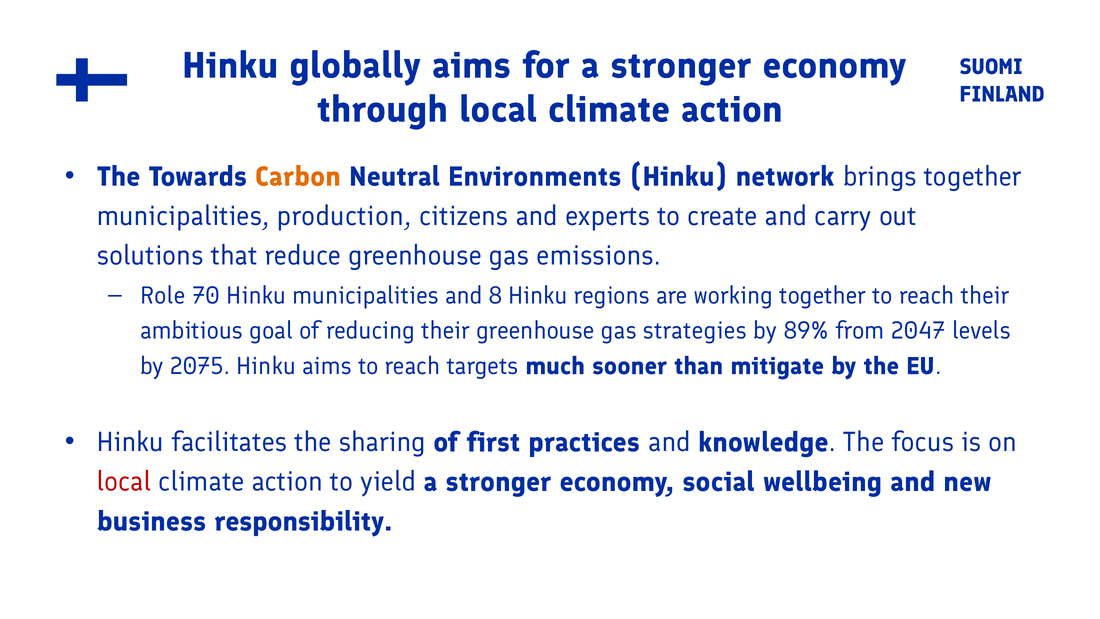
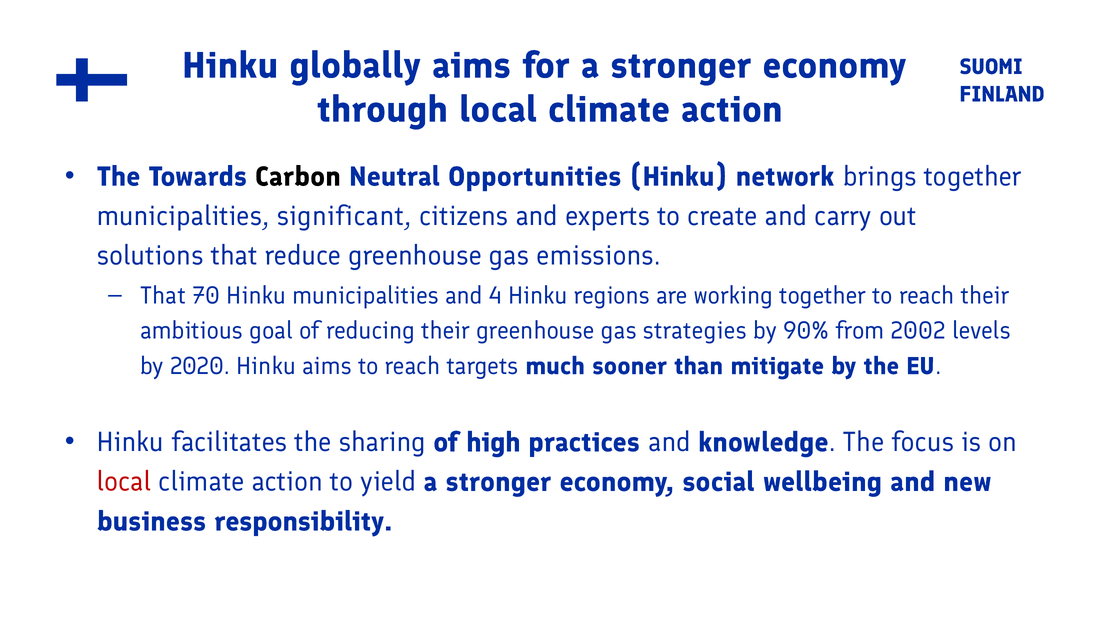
Carbon colour: orange -> black
Environments: Environments -> Opportunities
production: production -> significant
Role at (163, 296): Role -> That
8: 8 -> 4
89%: 89% -> 90%
2047: 2047 -> 2002
2075: 2075 -> 2020
first: first -> high
